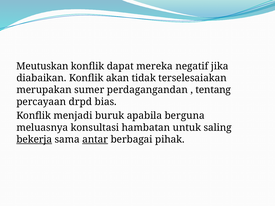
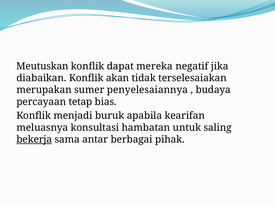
perdagangandan: perdagangandan -> penyelesaiannya
tentang: tentang -> budaya
drpd: drpd -> tetap
berguna: berguna -> kearifan
antar underline: present -> none
